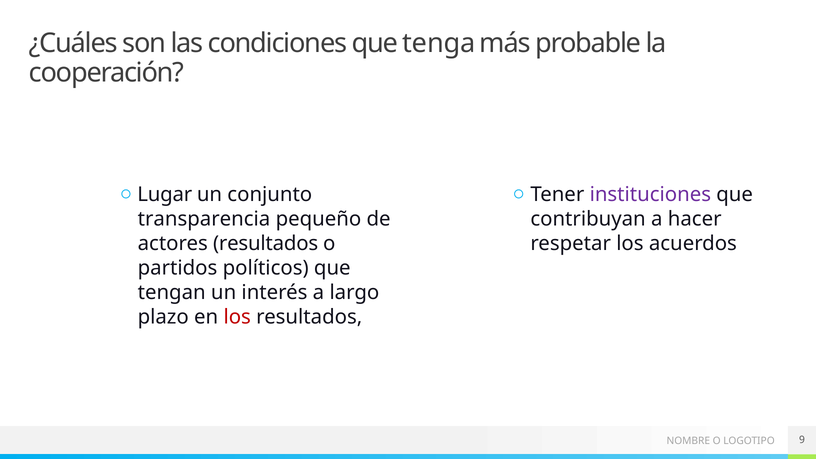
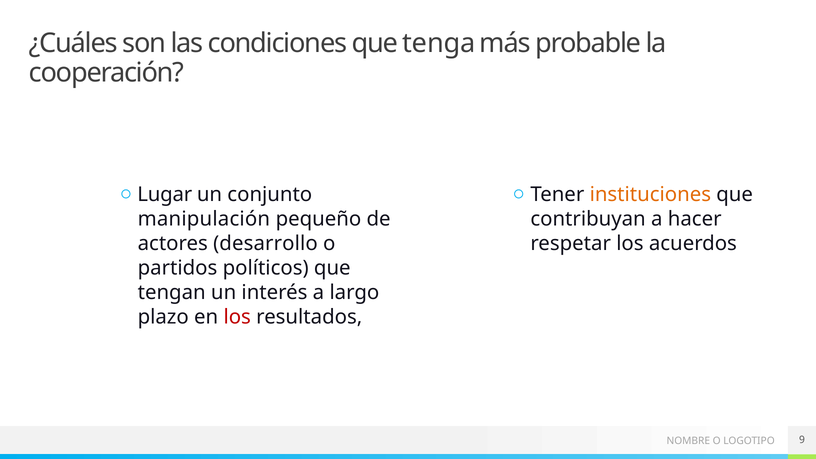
instituciones colour: purple -> orange
transparencia: transparencia -> manipulación
actores resultados: resultados -> desarrollo
